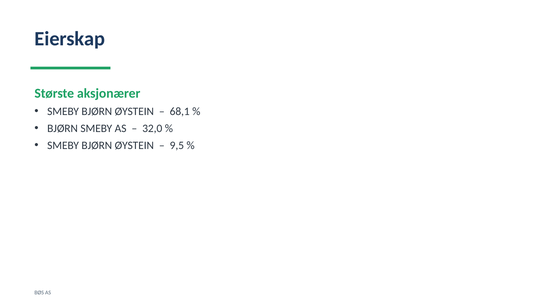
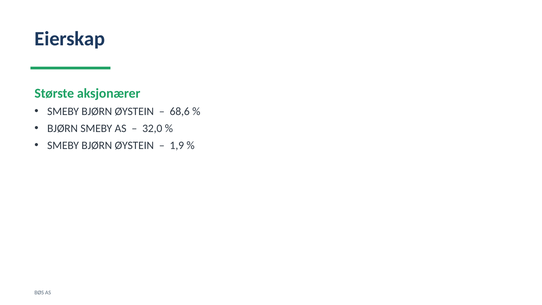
68,1: 68,1 -> 68,6
9,5: 9,5 -> 1,9
